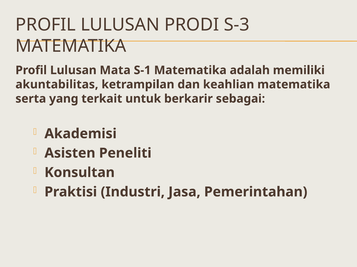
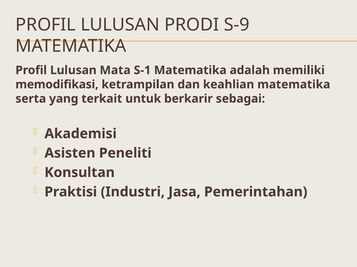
S-3: S-3 -> S-9
akuntabilitas: akuntabilitas -> memodifikasi
